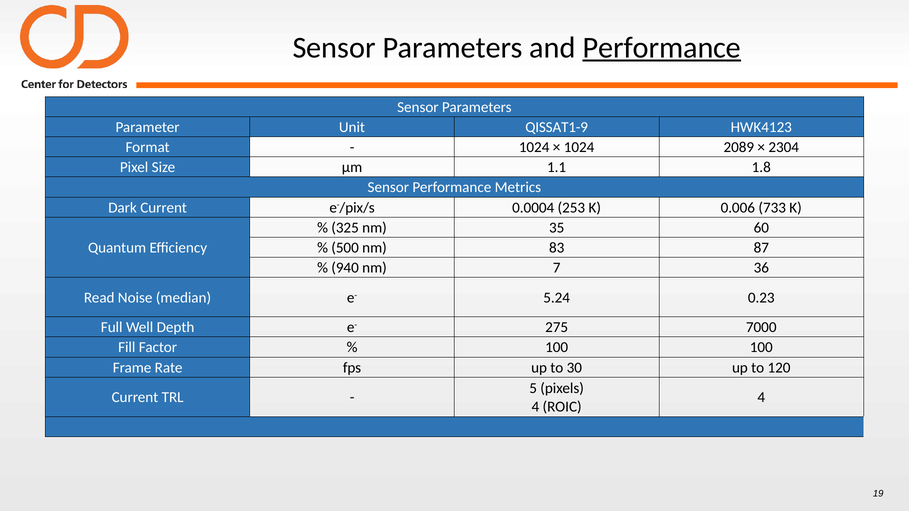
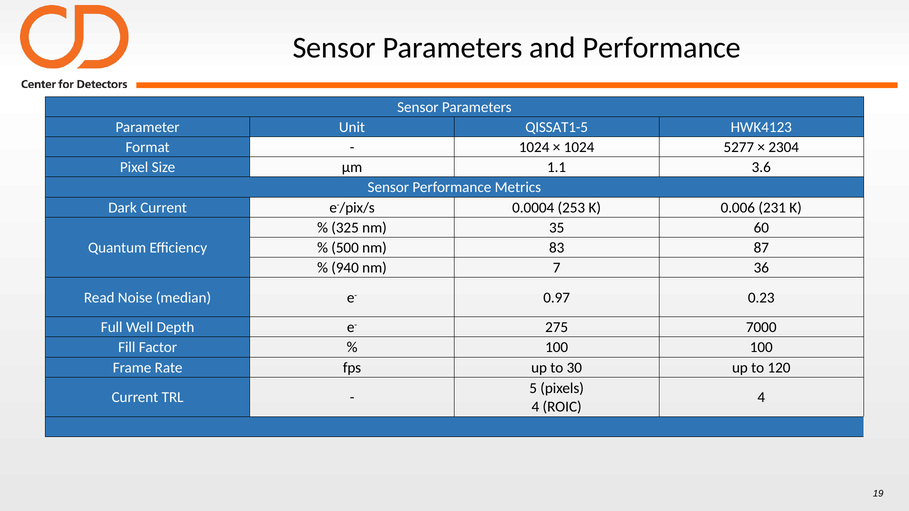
Performance at (662, 48) underline: present -> none
QISSAT1-9: QISSAT1-9 -> QISSAT1-5
2089: 2089 -> 5277
1.8: 1.8 -> 3.6
733: 733 -> 231
5.24: 5.24 -> 0.97
